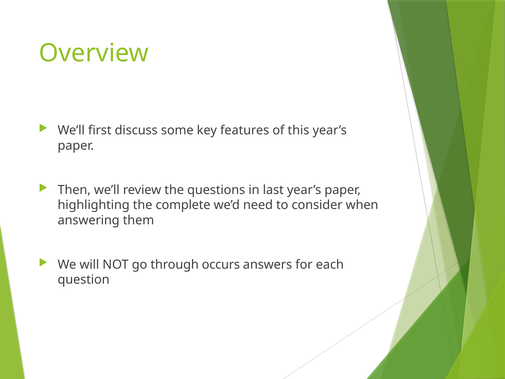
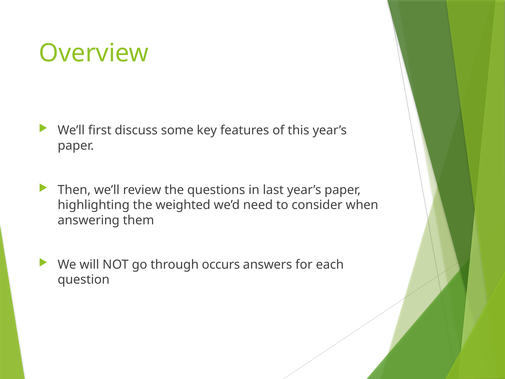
complete: complete -> weighted
